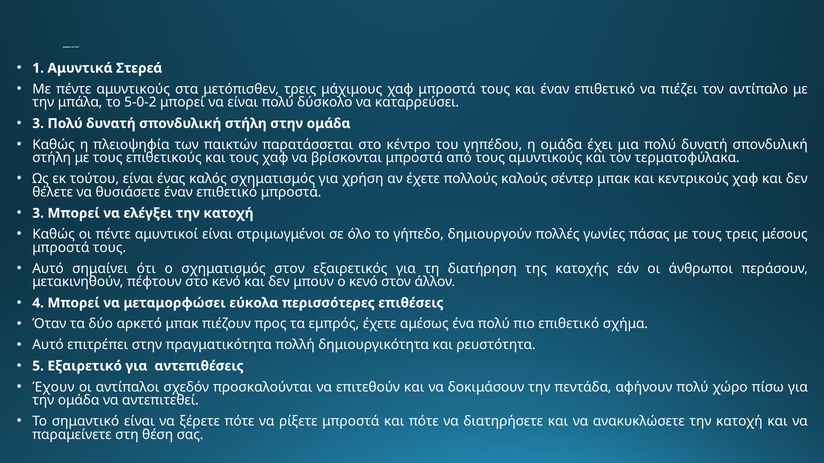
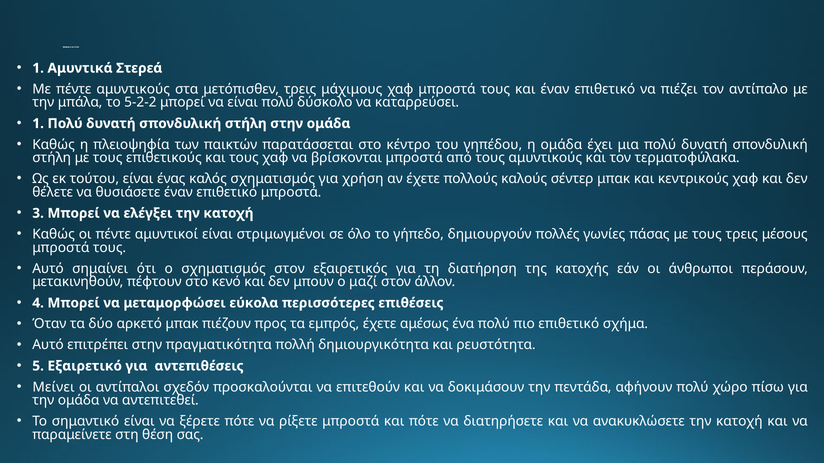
5-0-2: 5-0-2 -> 5-2-2
3 at (38, 124): 3 -> 1
ο κενό: κενό -> μαζί
Έχουν: Έχουν -> Μείνει
